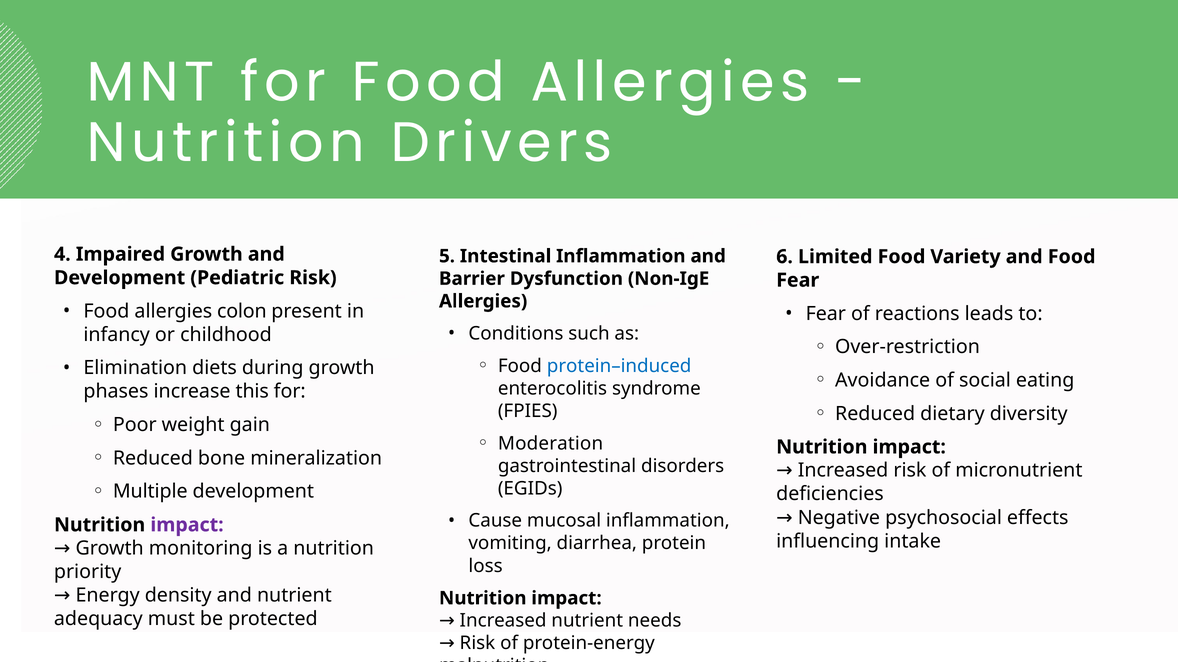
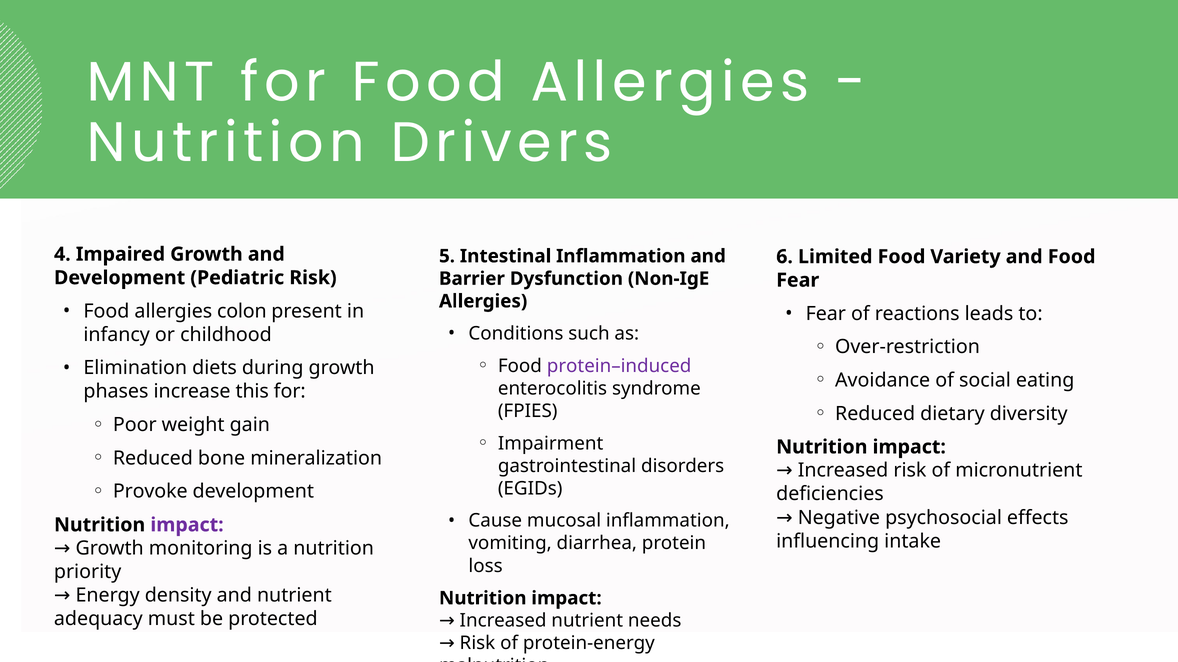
protein–induced colour: blue -> purple
Moderation: Moderation -> Impairment
Multiple: Multiple -> Provoke
